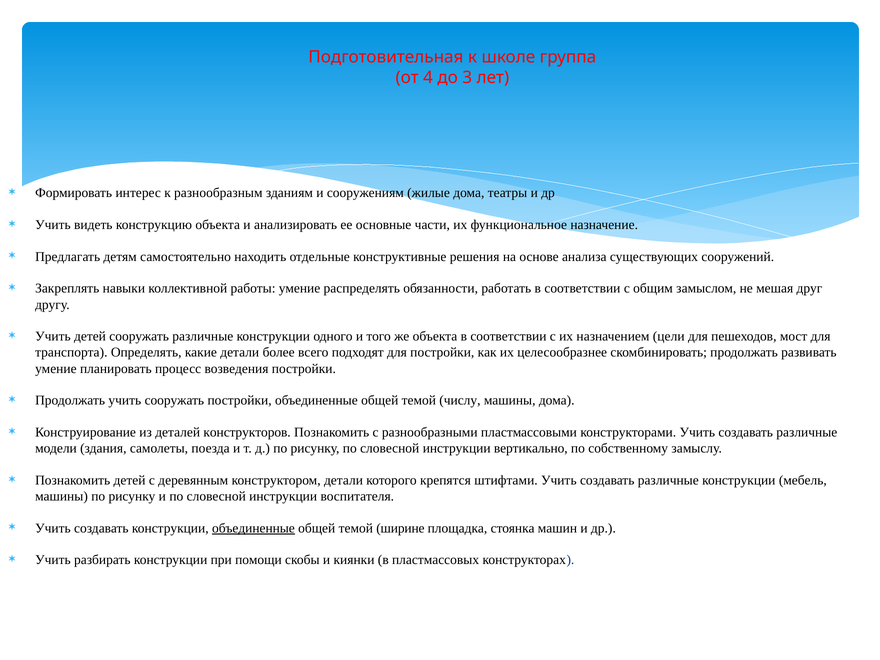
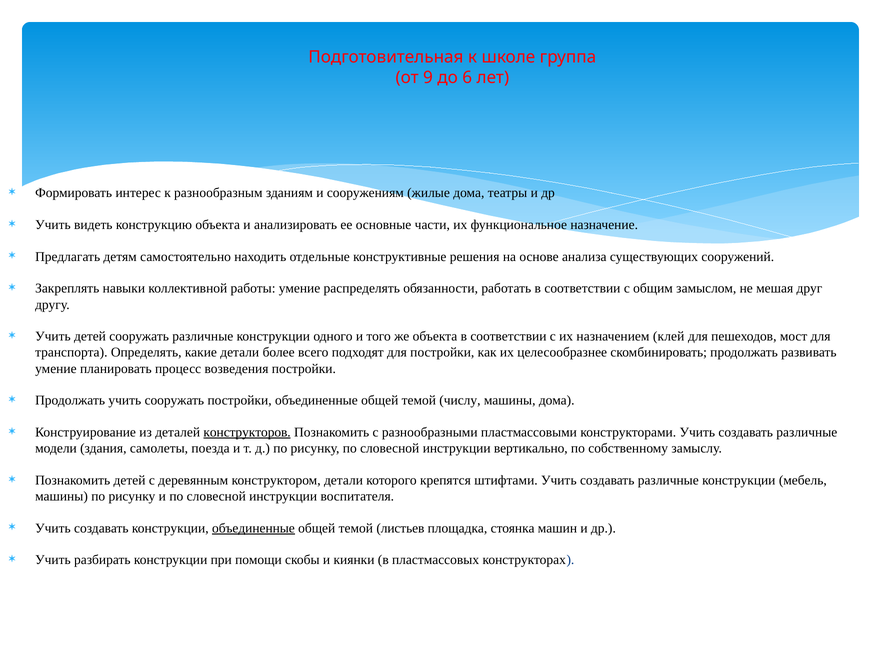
4: 4 -> 9
3: 3 -> 6
цели: цели -> клей
конструкторов underline: none -> present
ширине: ширине -> листьев
